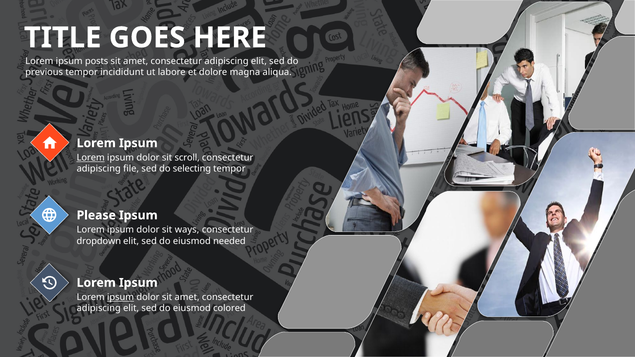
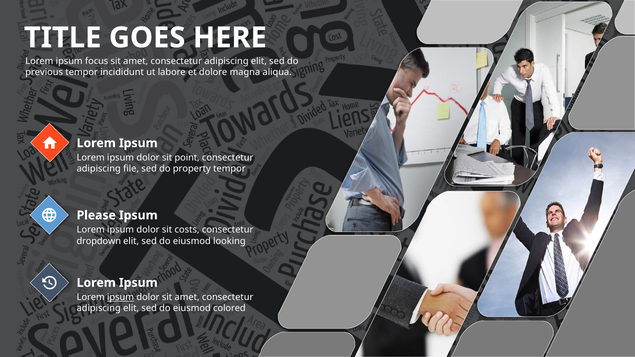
posts: posts -> focus
Lorem at (91, 158) underline: present -> none
scroll: scroll -> point
selecting: selecting -> property
ways: ways -> costs
needed: needed -> looking
